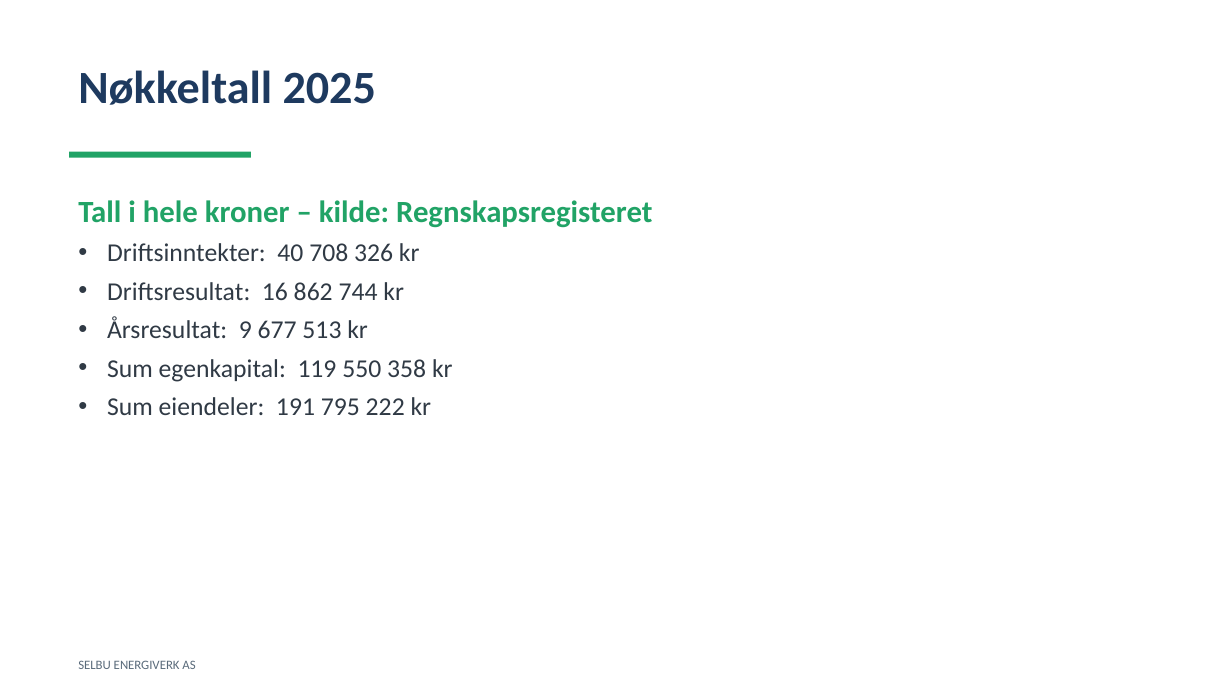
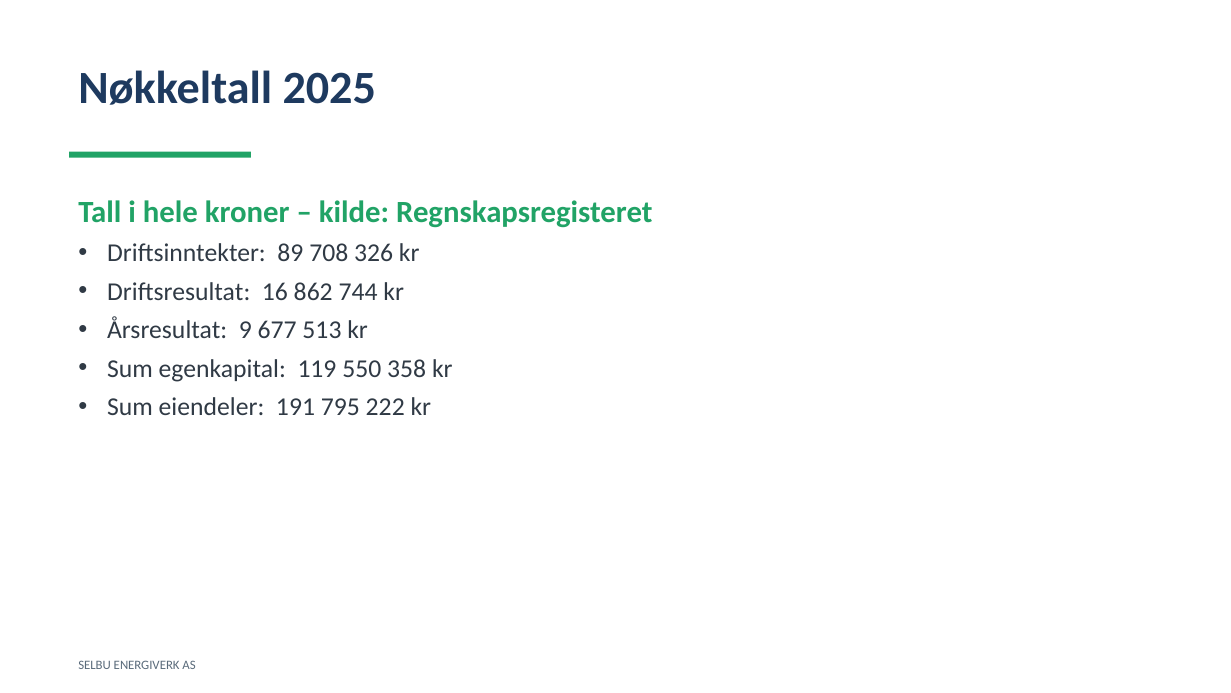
40: 40 -> 89
